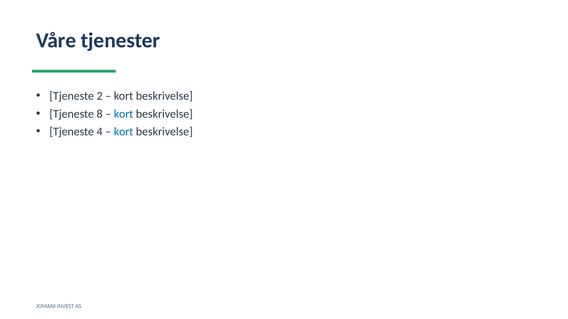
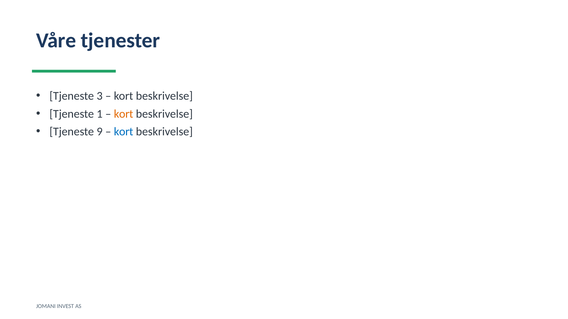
2: 2 -> 3
8: 8 -> 1
kort at (124, 114) colour: blue -> orange
4: 4 -> 9
